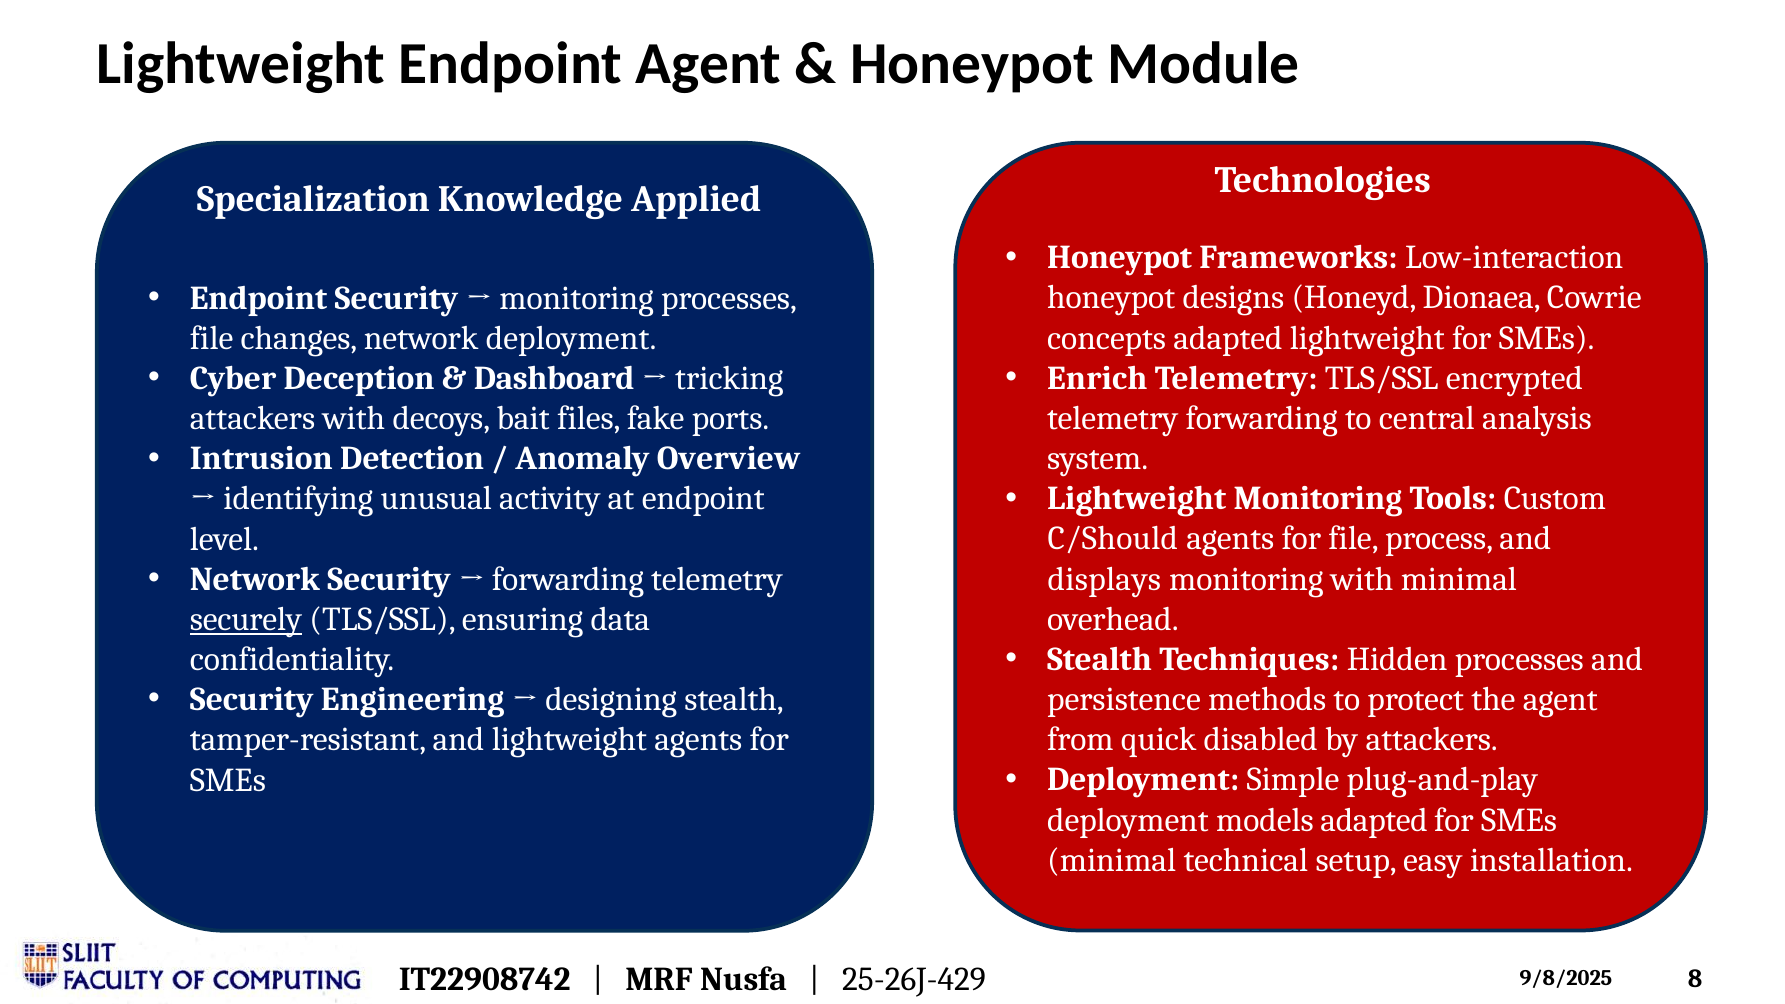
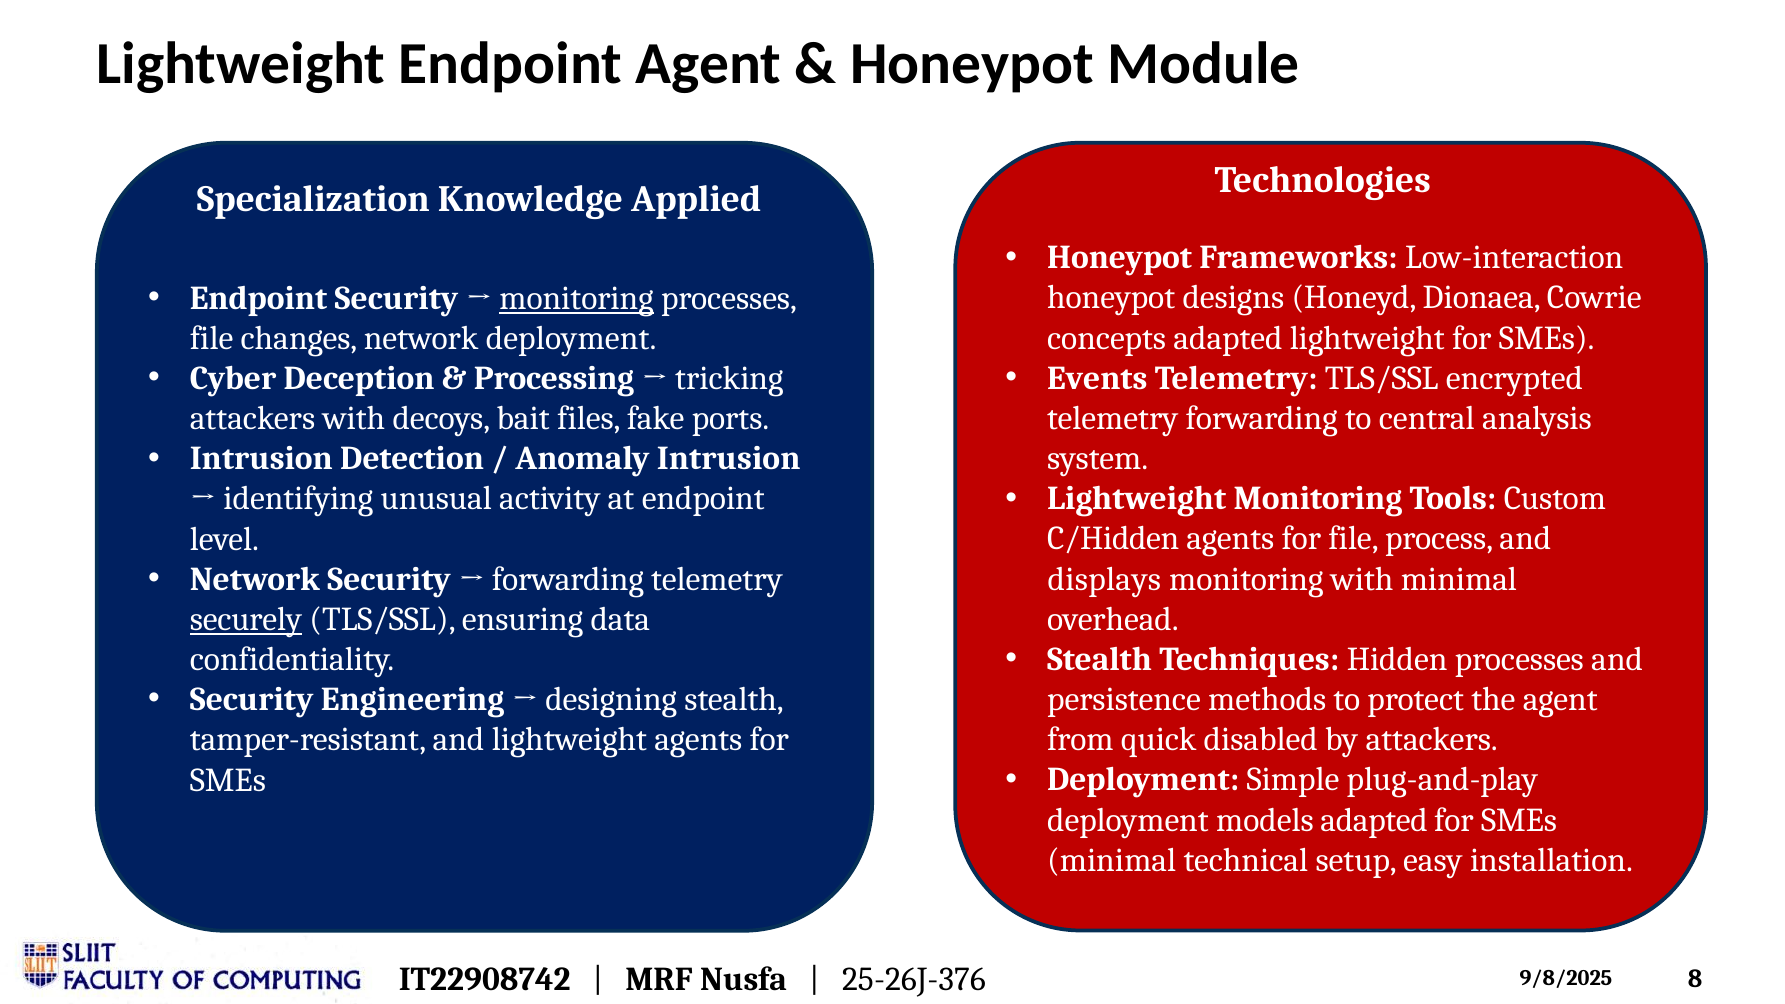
monitoring at (577, 298) underline: none -> present
Enrich: Enrich -> Events
Dashboard: Dashboard -> Processing
Anomaly Overview: Overview -> Intrusion
C/Should: C/Should -> C/Hidden
25-26J-429: 25-26J-429 -> 25-26J-376
